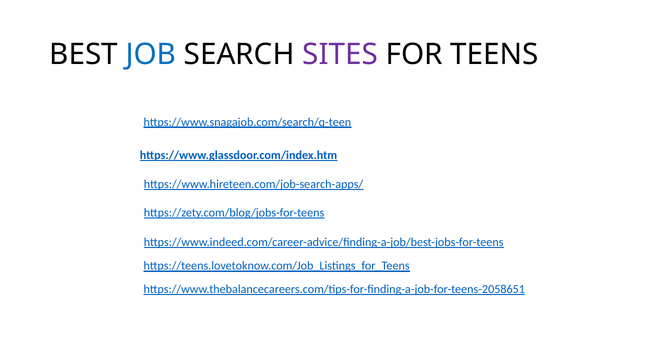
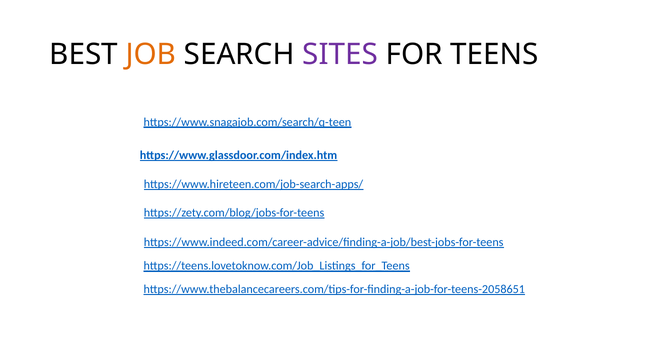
JOB colour: blue -> orange
